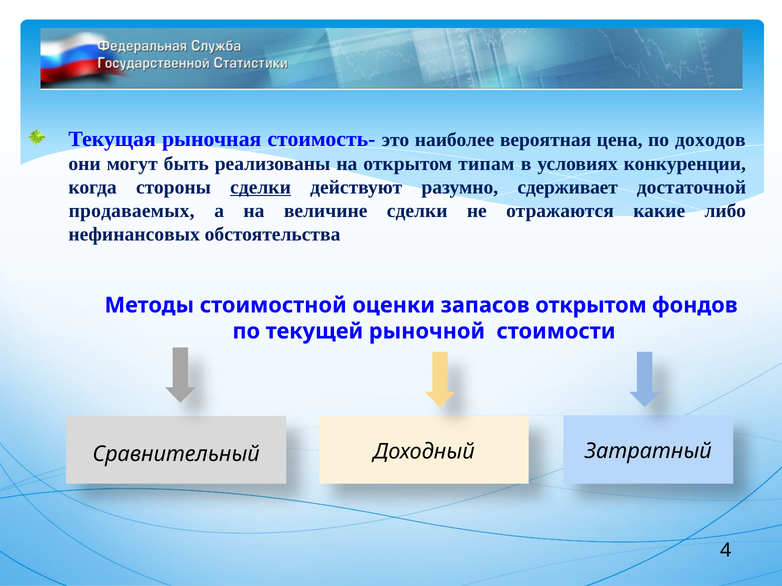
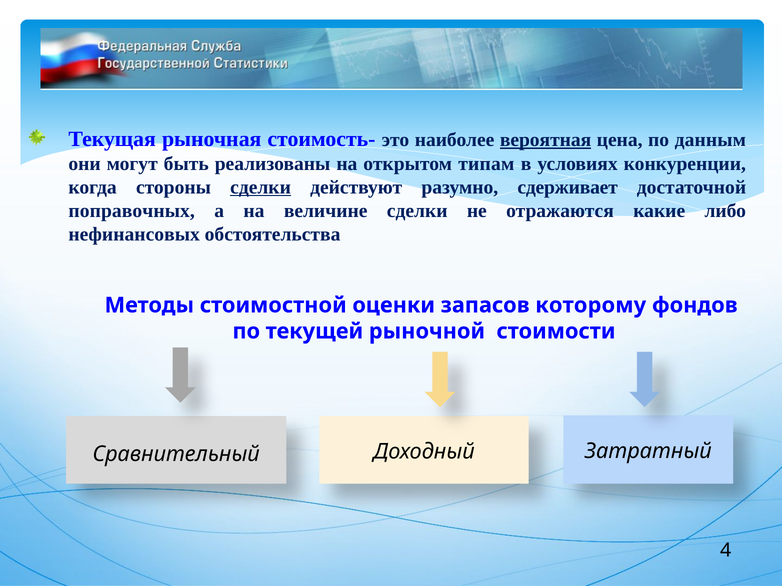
вероятная underline: none -> present
доходов: доходов -> данным
продаваемых: продаваемых -> поправочных
запасов открытом: открытом -> которому
